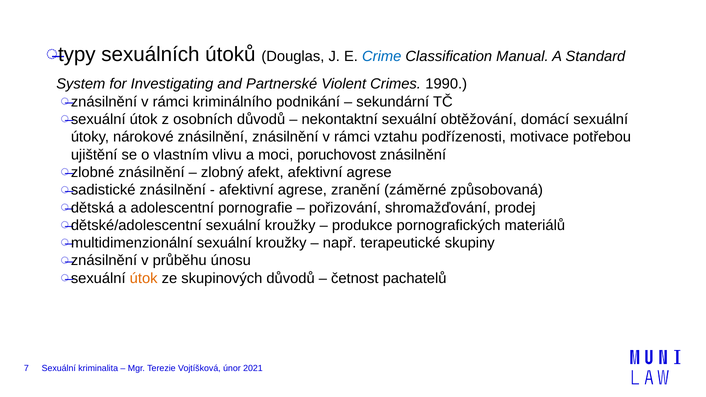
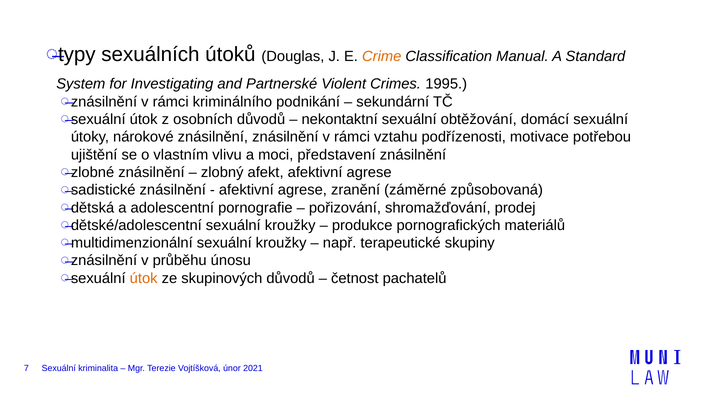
Crime colour: blue -> orange
1990: 1990 -> 1995
poruchovost: poruchovost -> představení
